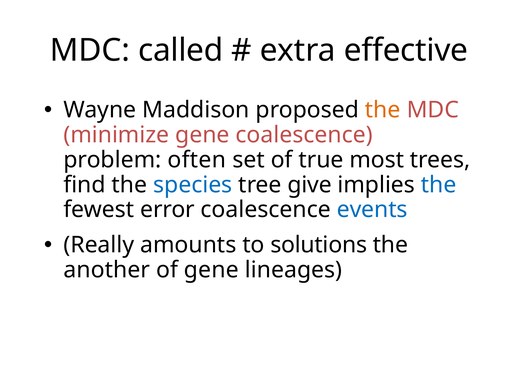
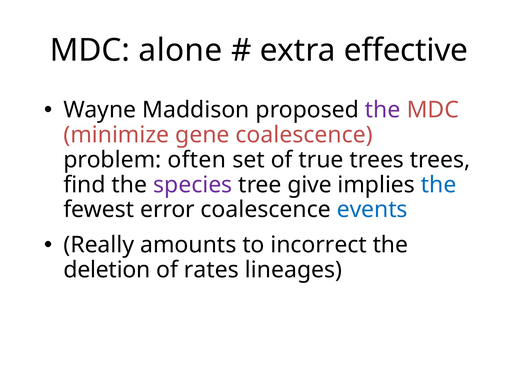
called: called -> alone
the at (383, 110) colour: orange -> purple
true most: most -> trees
species colour: blue -> purple
solutions: solutions -> incorrect
another: another -> deletion
of gene: gene -> rates
